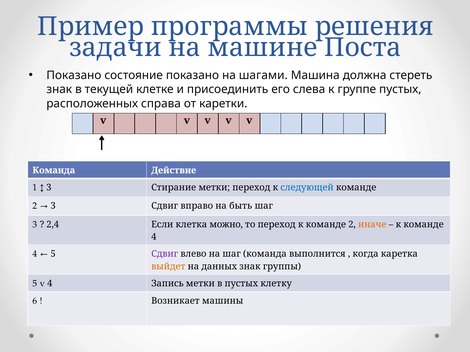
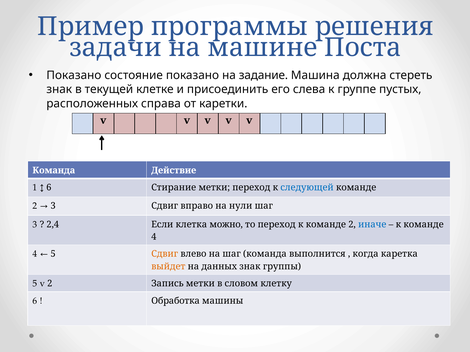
шагами: шагами -> задание
3 at (49, 188): 3 -> 6
быть: быть -> нули
иначе colour: orange -> blue
Сдвиг at (165, 254) colour: purple -> orange
v 4: 4 -> 2
в пустых: пустых -> словом
Возникает: Возникает -> Обработка
